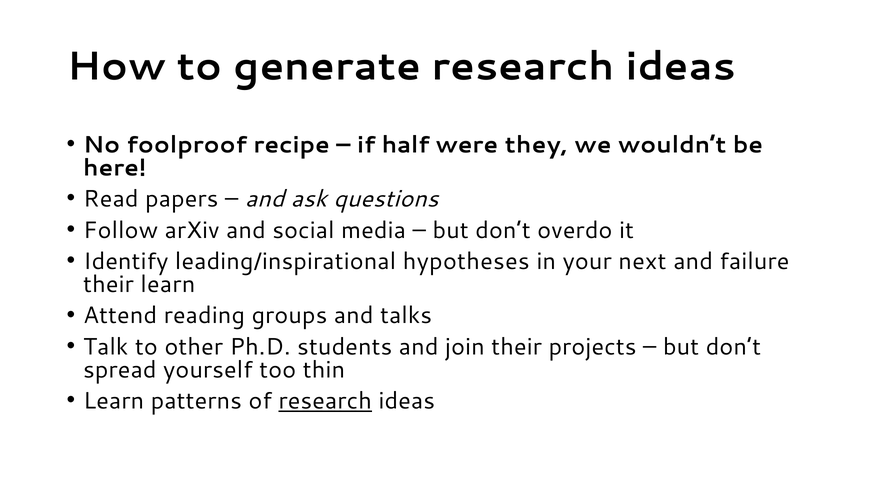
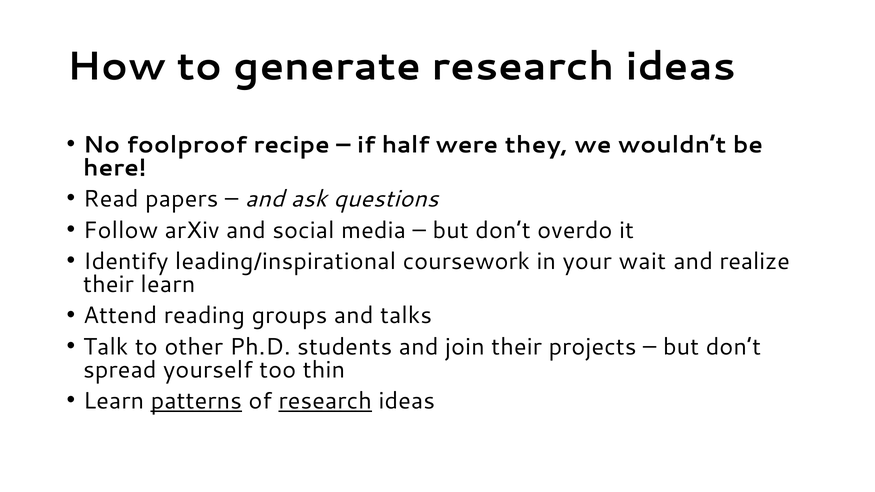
hypotheses: hypotheses -> coursework
next: next -> wait
failure: failure -> realize
patterns underline: none -> present
